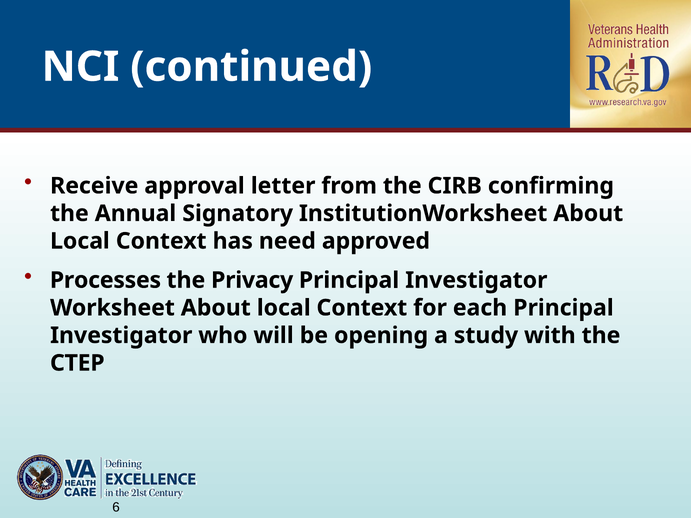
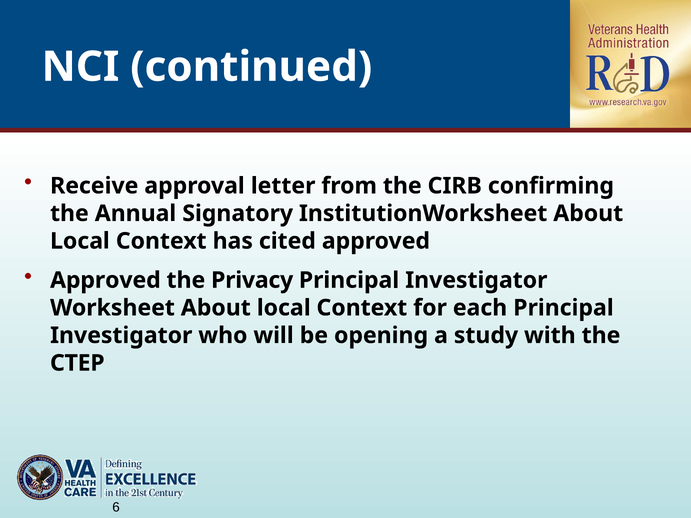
need: need -> cited
Processes at (105, 280): Processes -> Approved
